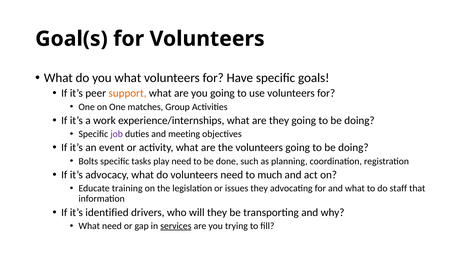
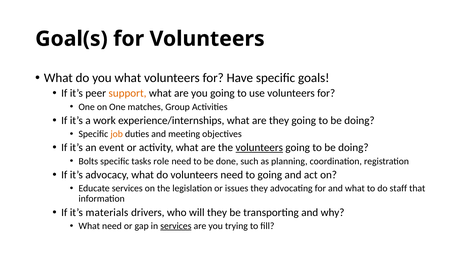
job colour: purple -> orange
volunteers at (259, 148) underline: none -> present
play: play -> role
to much: much -> going
Educate training: training -> services
identified: identified -> materials
